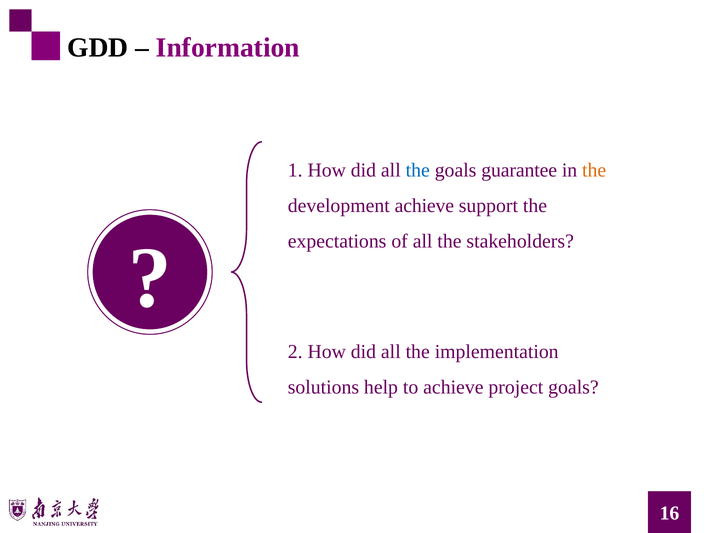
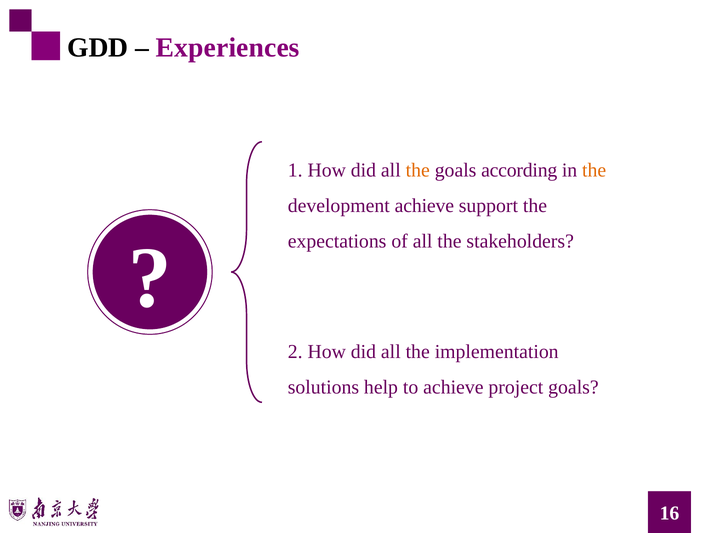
Information: Information -> Experiences
the at (418, 170) colour: blue -> orange
guarantee: guarantee -> according
